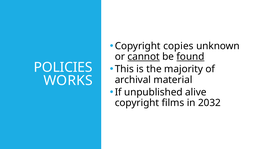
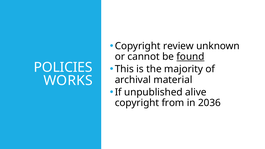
copies: copies -> review
cannot underline: present -> none
films: films -> from
2032: 2032 -> 2036
